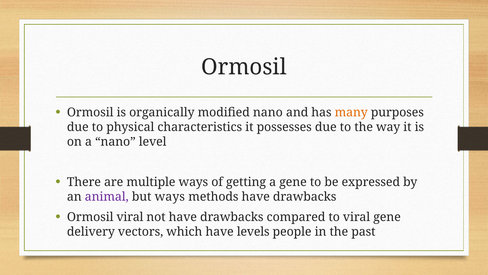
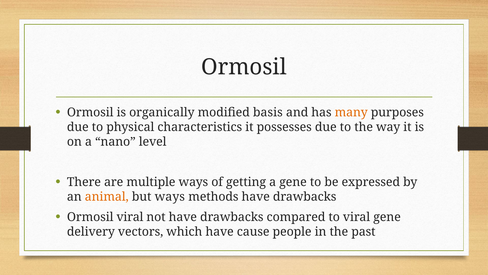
modified nano: nano -> basis
animal colour: purple -> orange
levels: levels -> cause
